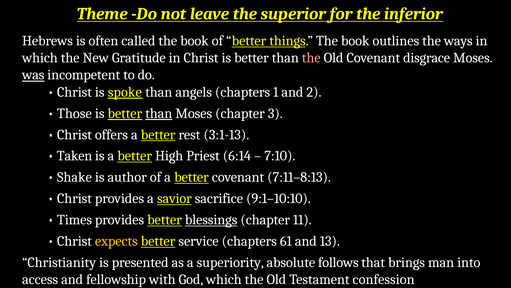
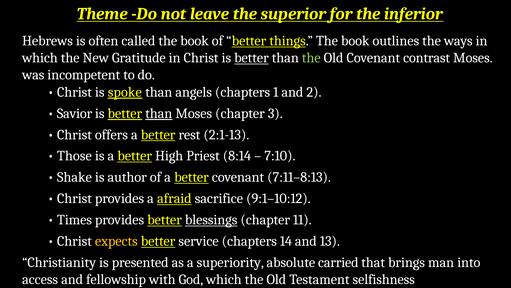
better at (251, 58) underline: none -> present
the at (311, 58) colour: pink -> light green
disgrace: disgrace -> contrast
was underline: present -> none
Those: Those -> Savior
3:1-13: 3:1-13 -> 2:1-13
Taken: Taken -> Those
6:14: 6:14 -> 8:14
savior: savior -> afraid
9:1–10:10: 9:1–10:10 -> 9:1–10:12
61: 61 -> 14
follows: follows -> carried
confession: confession -> selfishness
